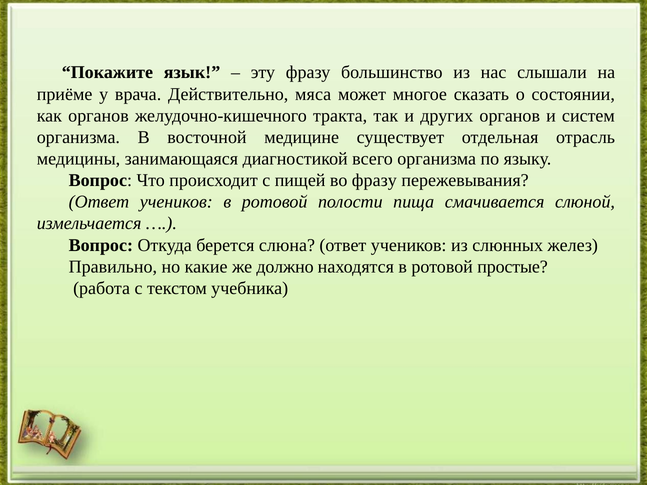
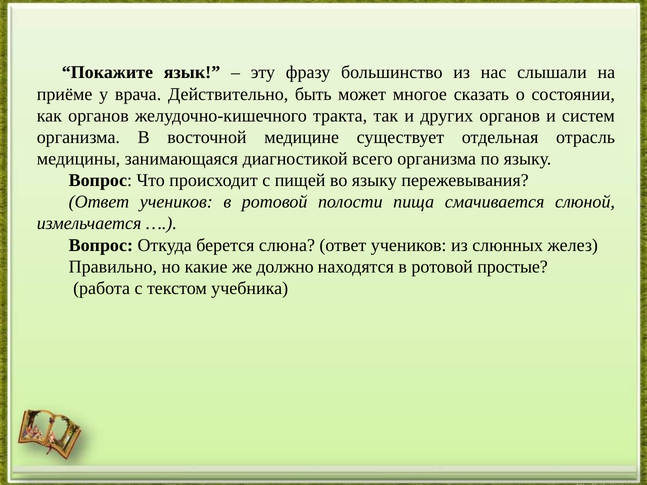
мяса: мяса -> быть
во фразу: фразу -> языку
